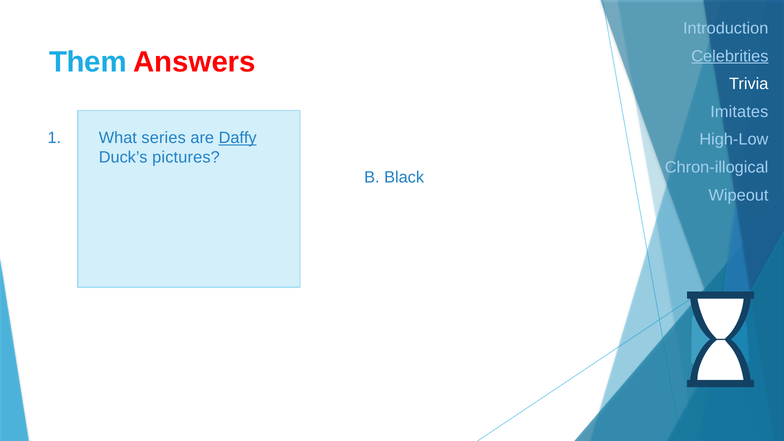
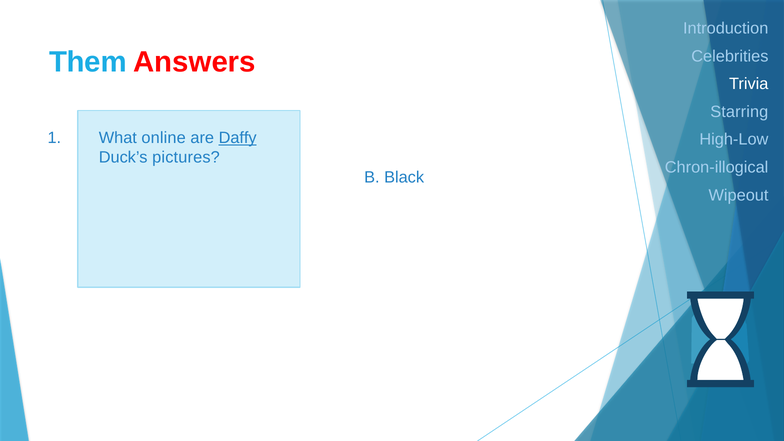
Celebrities underline: present -> none
Imitates: Imitates -> Starring
series: series -> online
